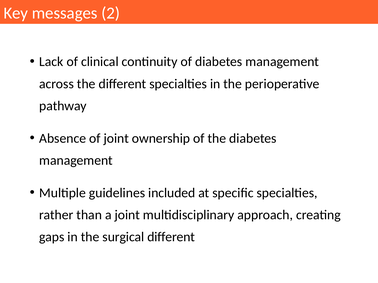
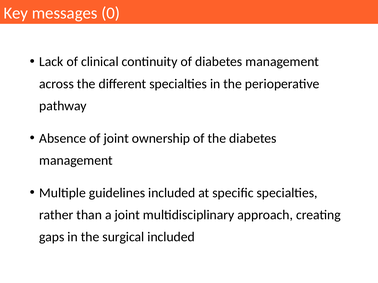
2: 2 -> 0
surgical different: different -> included
